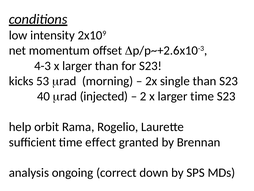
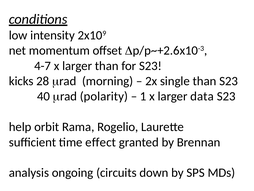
4-3: 4-3 -> 4-7
53: 53 -> 28
injected: injected -> polarity
2: 2 -> 1
larger time: time -> data
correct: correct -> circuits
